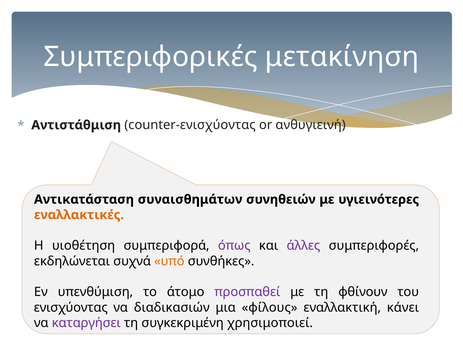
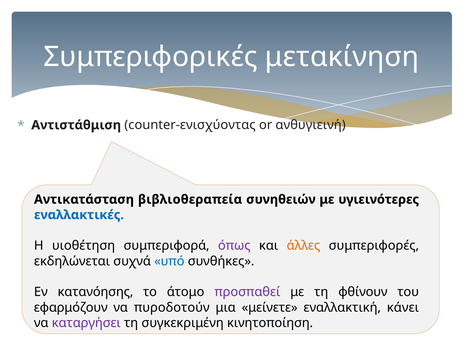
συναισθημάτων: συναισθημάτων -> βιβλιοθεραπεία
εναλλακτικές colour: orange -> blue
άλλες colour: purple -> orange
υπό colour: orange -> blue
υπενθύμιση: υπενθύμιση -> κατανόησης
ενισχύοντας: ενισχύοντας -> εφαρμόζουν
διαδικασιών: διαδικασιών -> πυροδοτούν
φίλους: φίλους -> μείνετε
χρησιμοποιεί: χρησιμοποιεί -> κινητοποίηση
